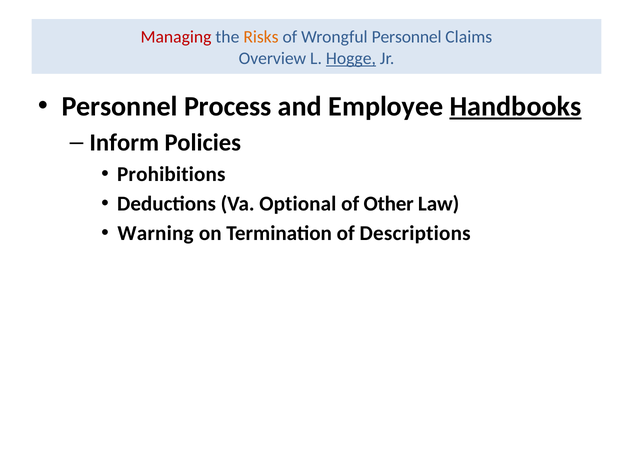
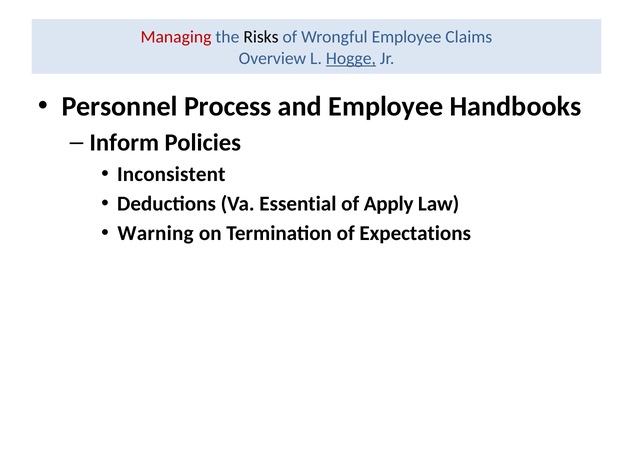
Risks colour: orange -> black
Wrongful Personnel: Personnel -> Employee
Handbooks underline: present -> none
Prohibitions: Prohibitions -> Inconsistent
Optional: Optional -> Essential
Other: Other -> Apply
Descriptions: Descriptions -> Expectations
